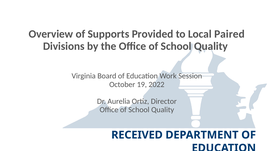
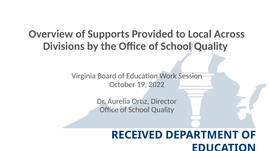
Paired: Paired -> Across
